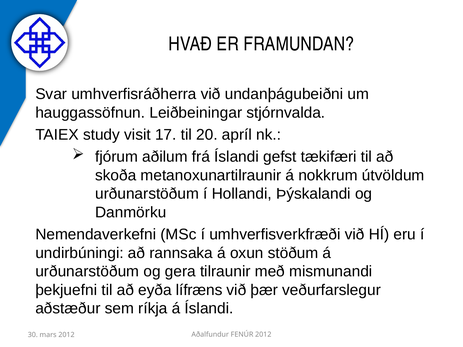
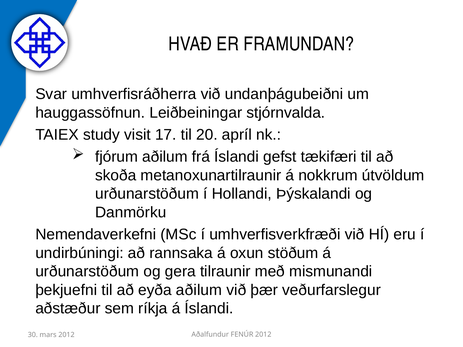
eyða lífræns: lífræns -> aðilum
